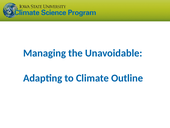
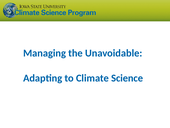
Outline: Outline -> Science
